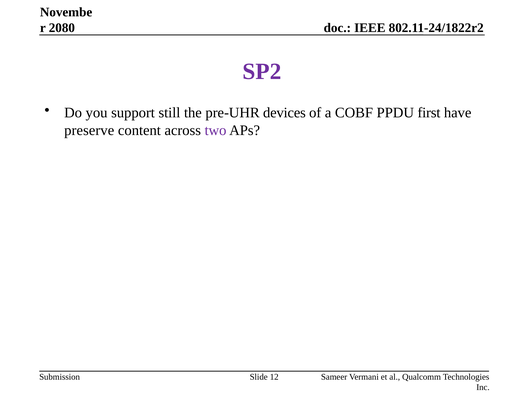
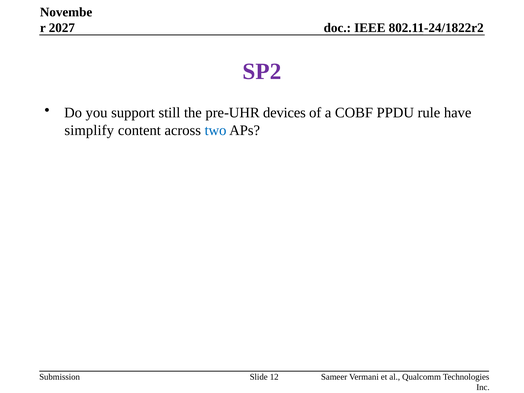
2080: 2080 -> 2027
first: first -> rule
preserve: preserve -> simplify
two colour: purple -> blue
